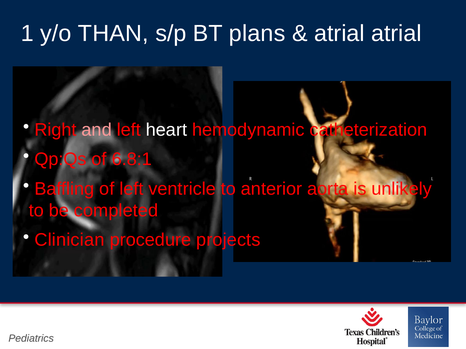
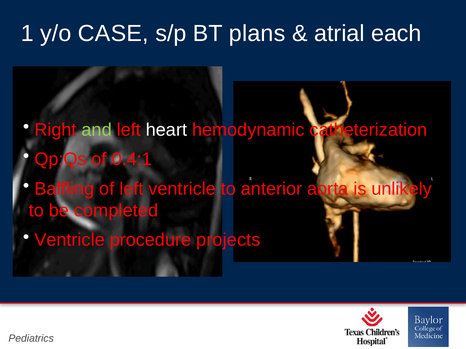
THAN: THAN -> CASE
atrial atrial: atrial -> each
and colour: pink -> light green
6.8:1: 6.8:1 -> 0.4:1
Clinician at (69, 240): Clinician -> Ventricle
